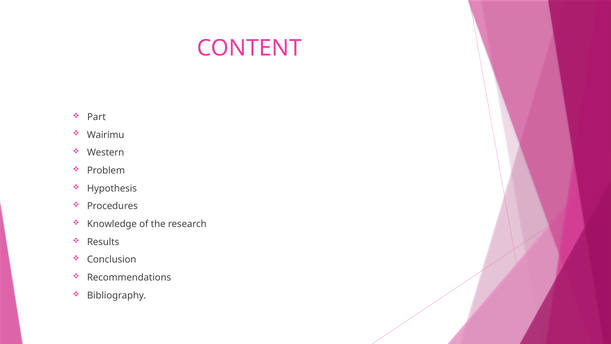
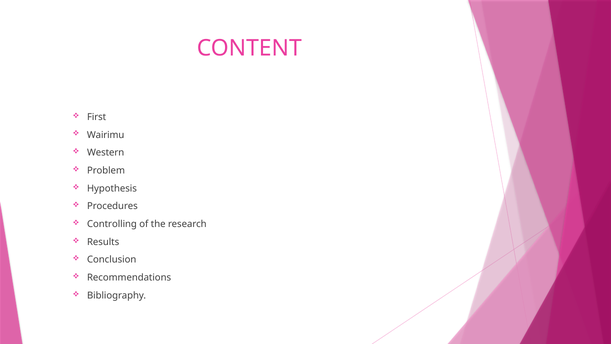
Part: Part -> First
Knowledge: Knowledge -> Controlling
